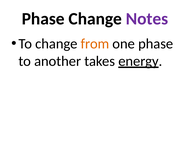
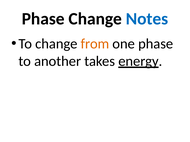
Notes colour: purple -> blue
